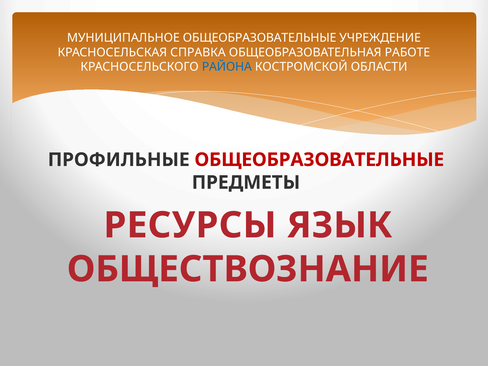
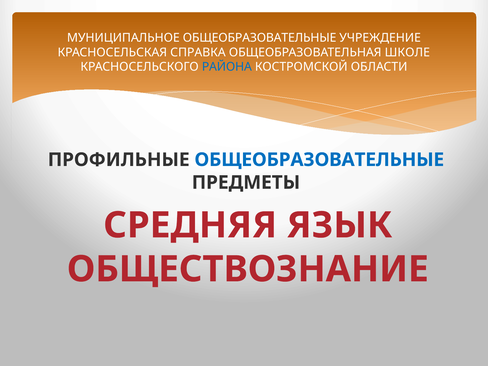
РАБОТЕ: РАБОТЕ -> ШКОЛЕ
ОБЩЕОБРАЗОВАТЕЛЬНЫЕ at (319, 160) colour: red -> blue
РЕСУРСЫ: РЕСУРСЫ -> СРЕДНЯЯ
